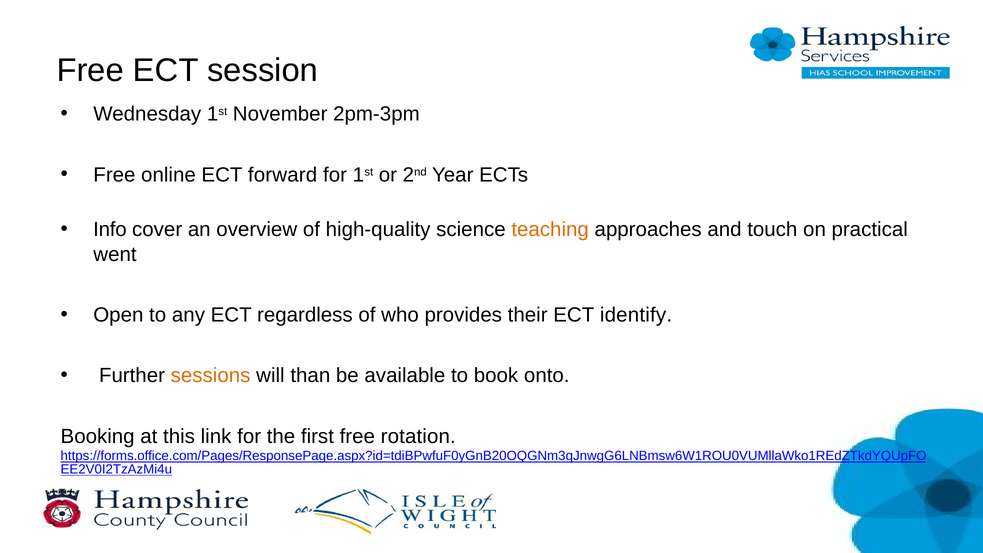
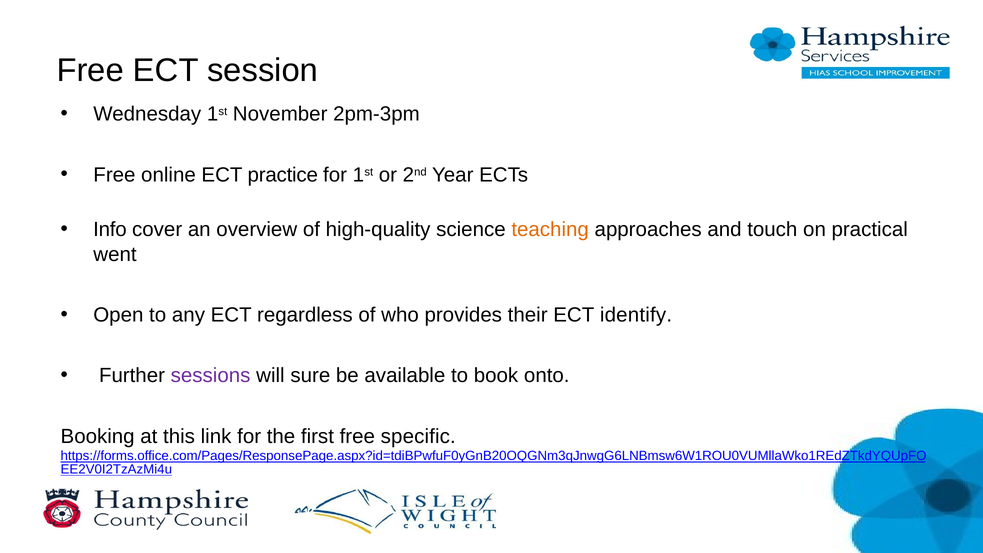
forward: forward -> practice
sessions colour: orange -> purple
than: than -> sure
rotation: rotation -> specific
